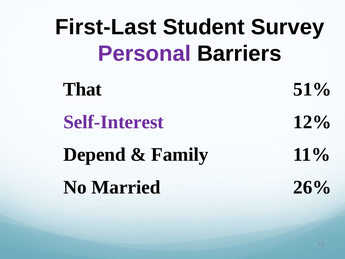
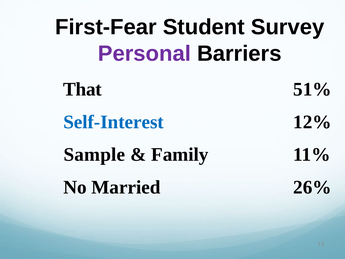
First-Last: First-Last -> First-Fear
Self-Interest colour: purple -> blue
Depend: Depend -> Sample
